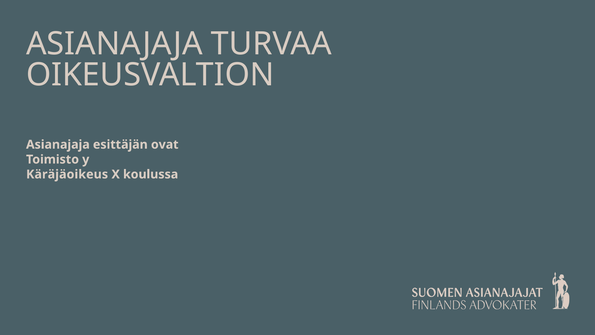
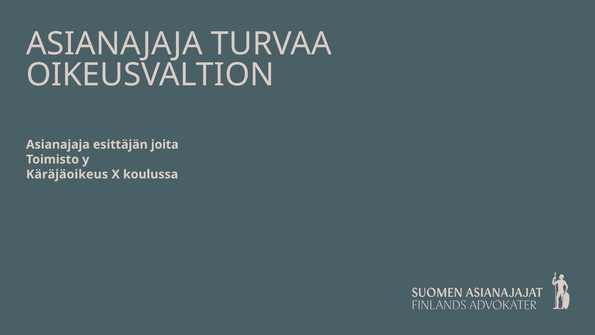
ovat: ovat -> joita
